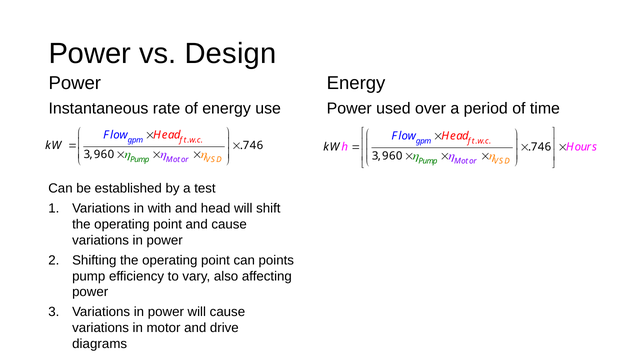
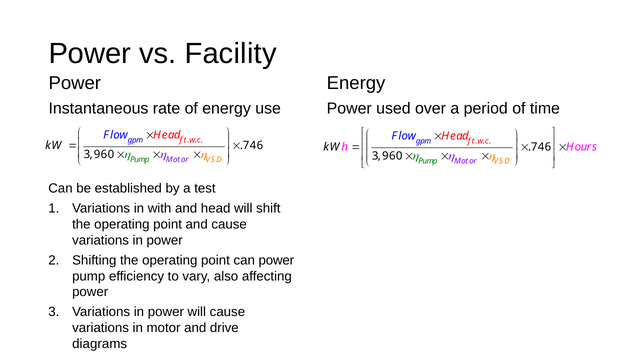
Design: Design -> Facility
can points: points -> power
